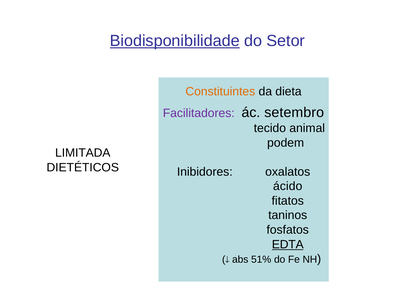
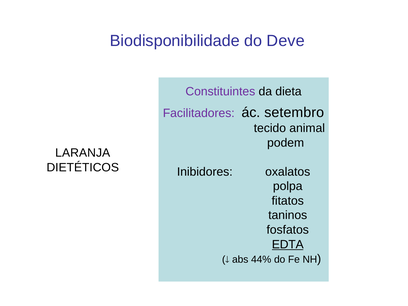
Biodisponibilidade underline: present -> none
Setor: Setor -> Deve
Constituintes colour: orange -> purple
LIMITADA: LIMITADA -> LARANJA
ácido: ácido -> polpa
51%: 51% -> 44%
